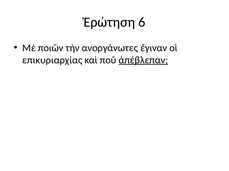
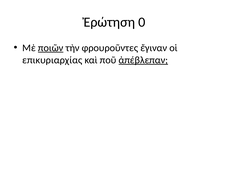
6: 6 -> 0
ποιῶν underline: none -> present
ανοργάνωτες: ανοργάνωτες -> φρουροῦντες
